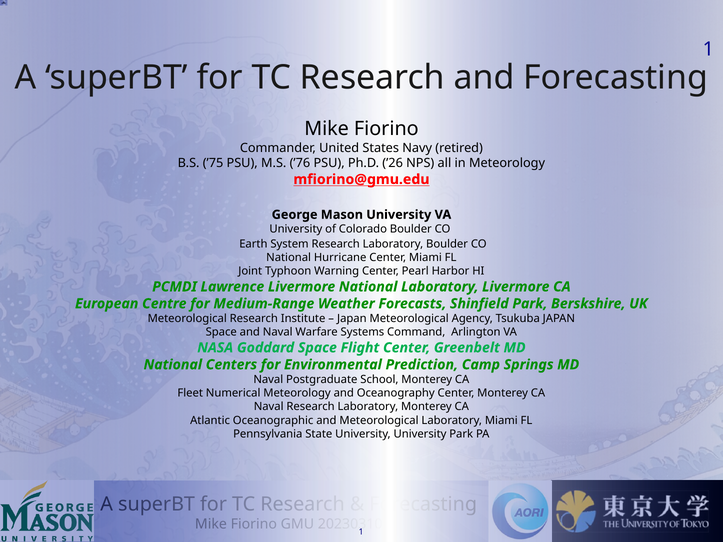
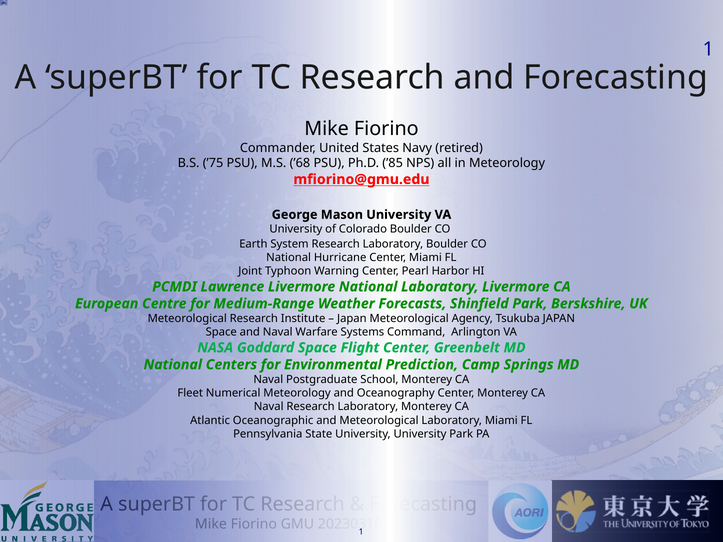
’76: ’76 -> ’68
’26: ’26 -> ’85
